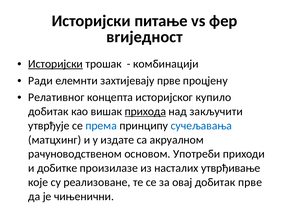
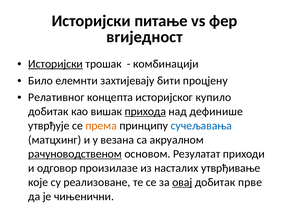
Ради: Ради -> Било
захтијевају прве: прве -> бити
закључити: закључити -> дефинише
према colour: blue -> orange
издате: издате -> везана
рачуноводственом underline: none -> present
Употреби: Употреби -> Резулатат
добитке: добитке -> одговор
овај underline: none -> present
